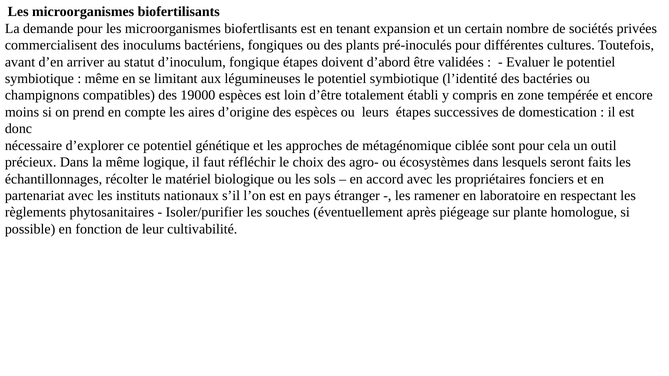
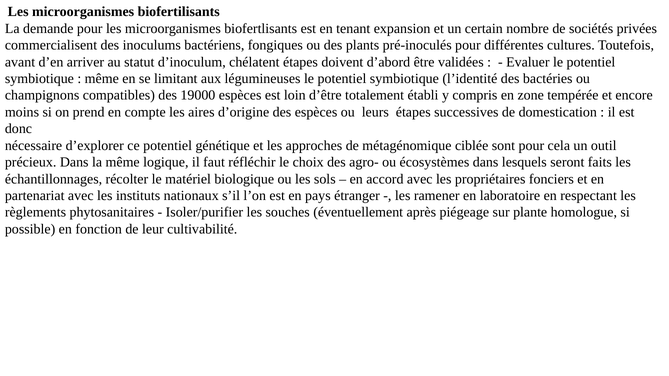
fongique: fongique -> chélatent
